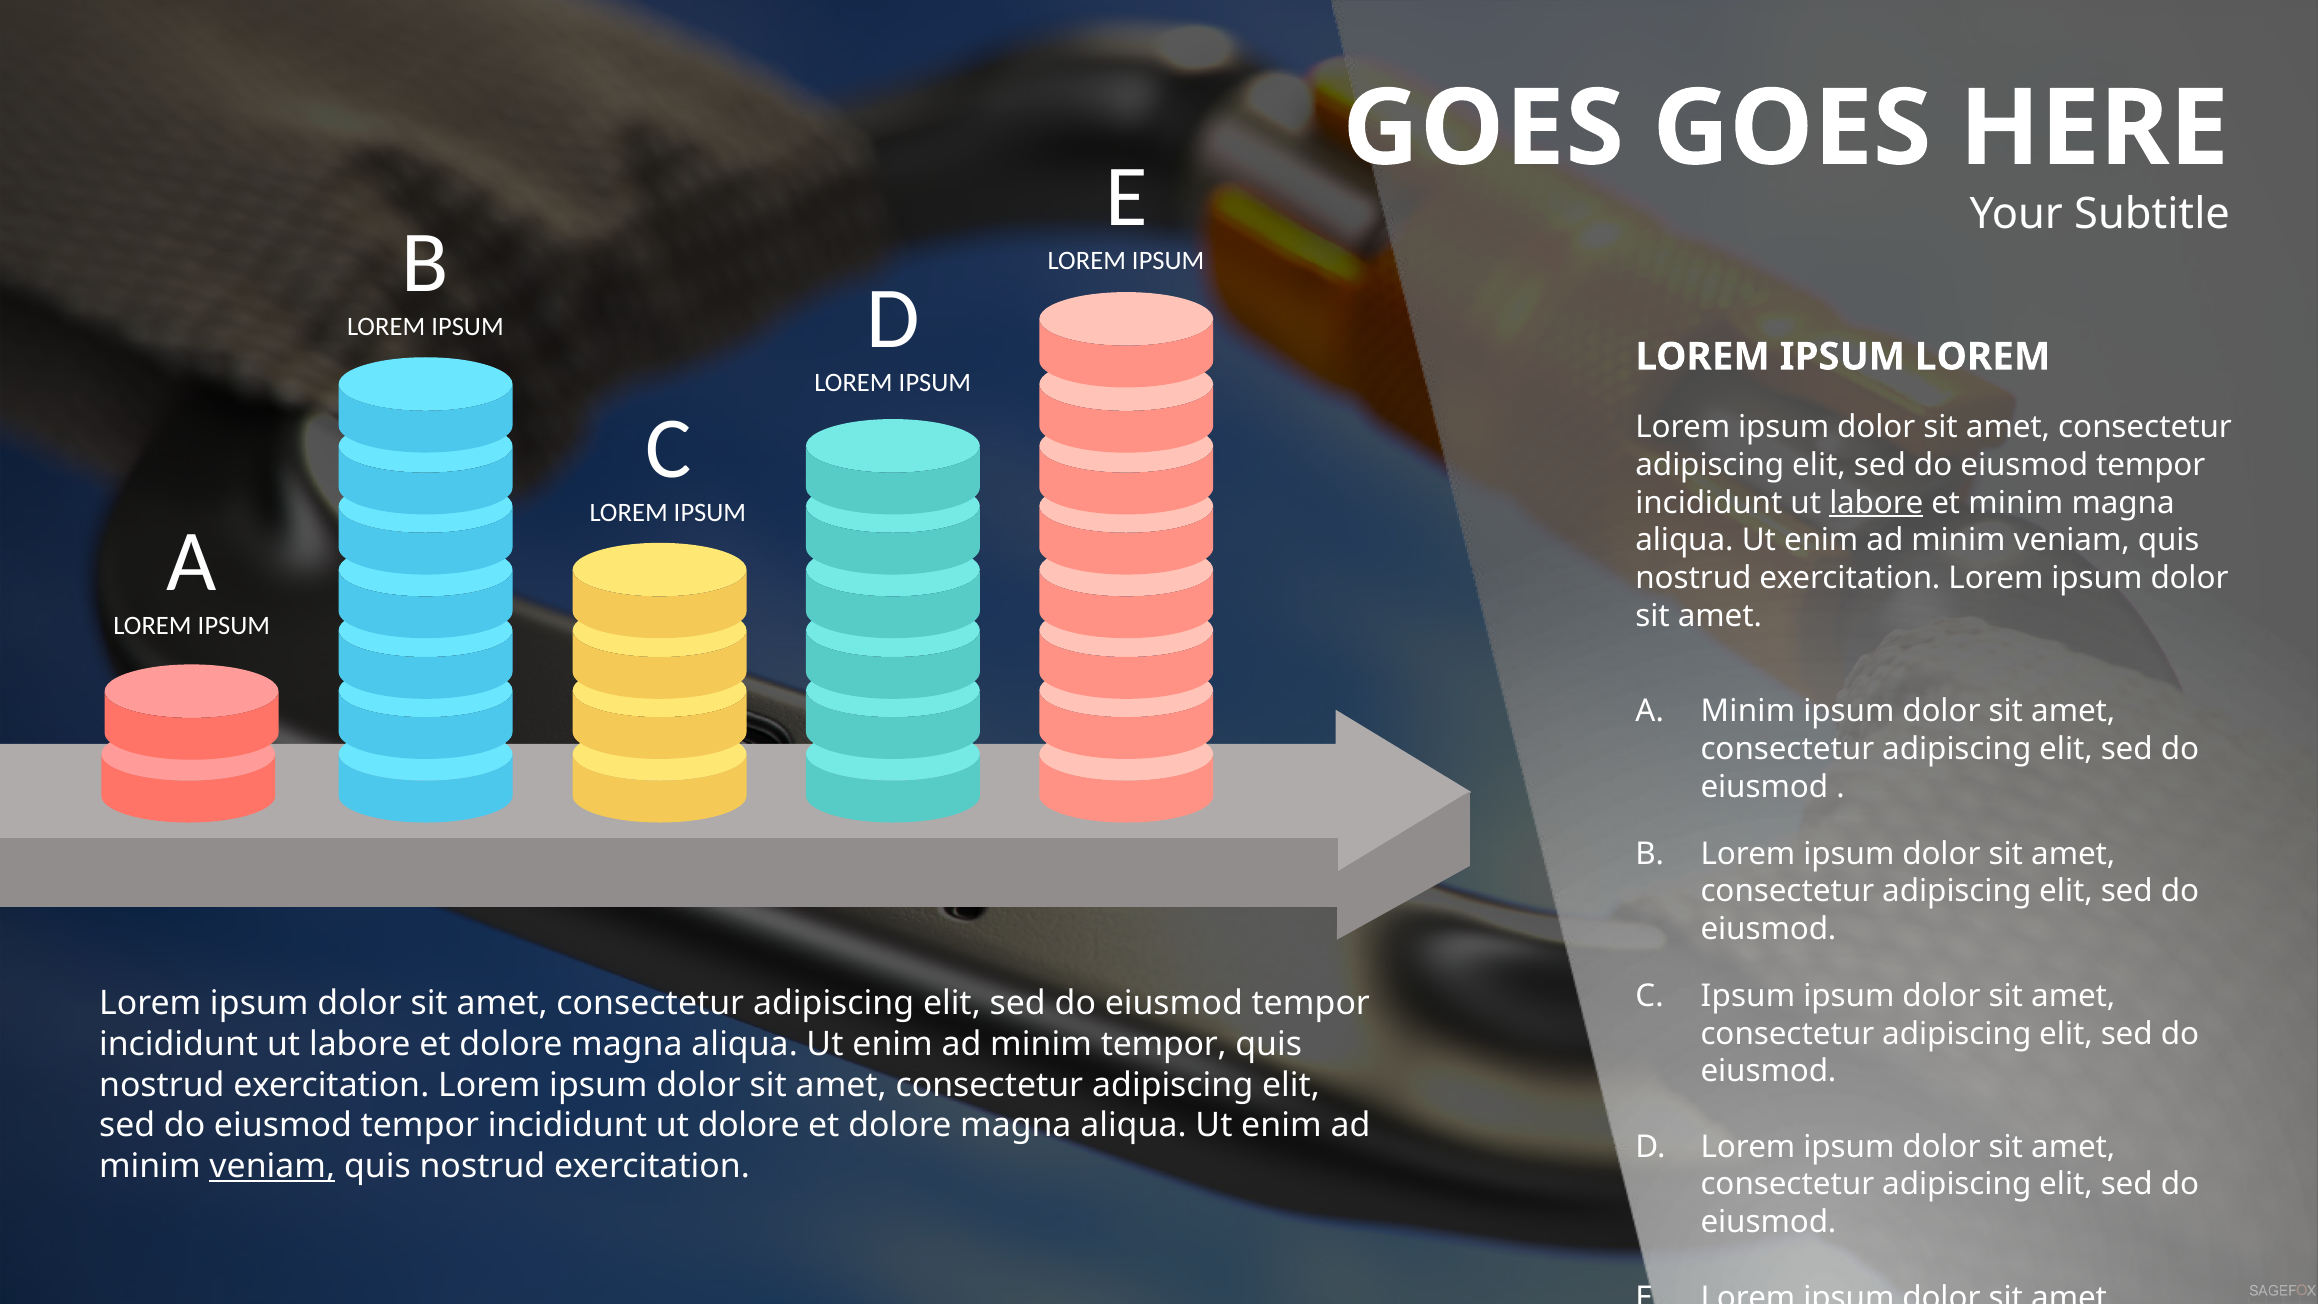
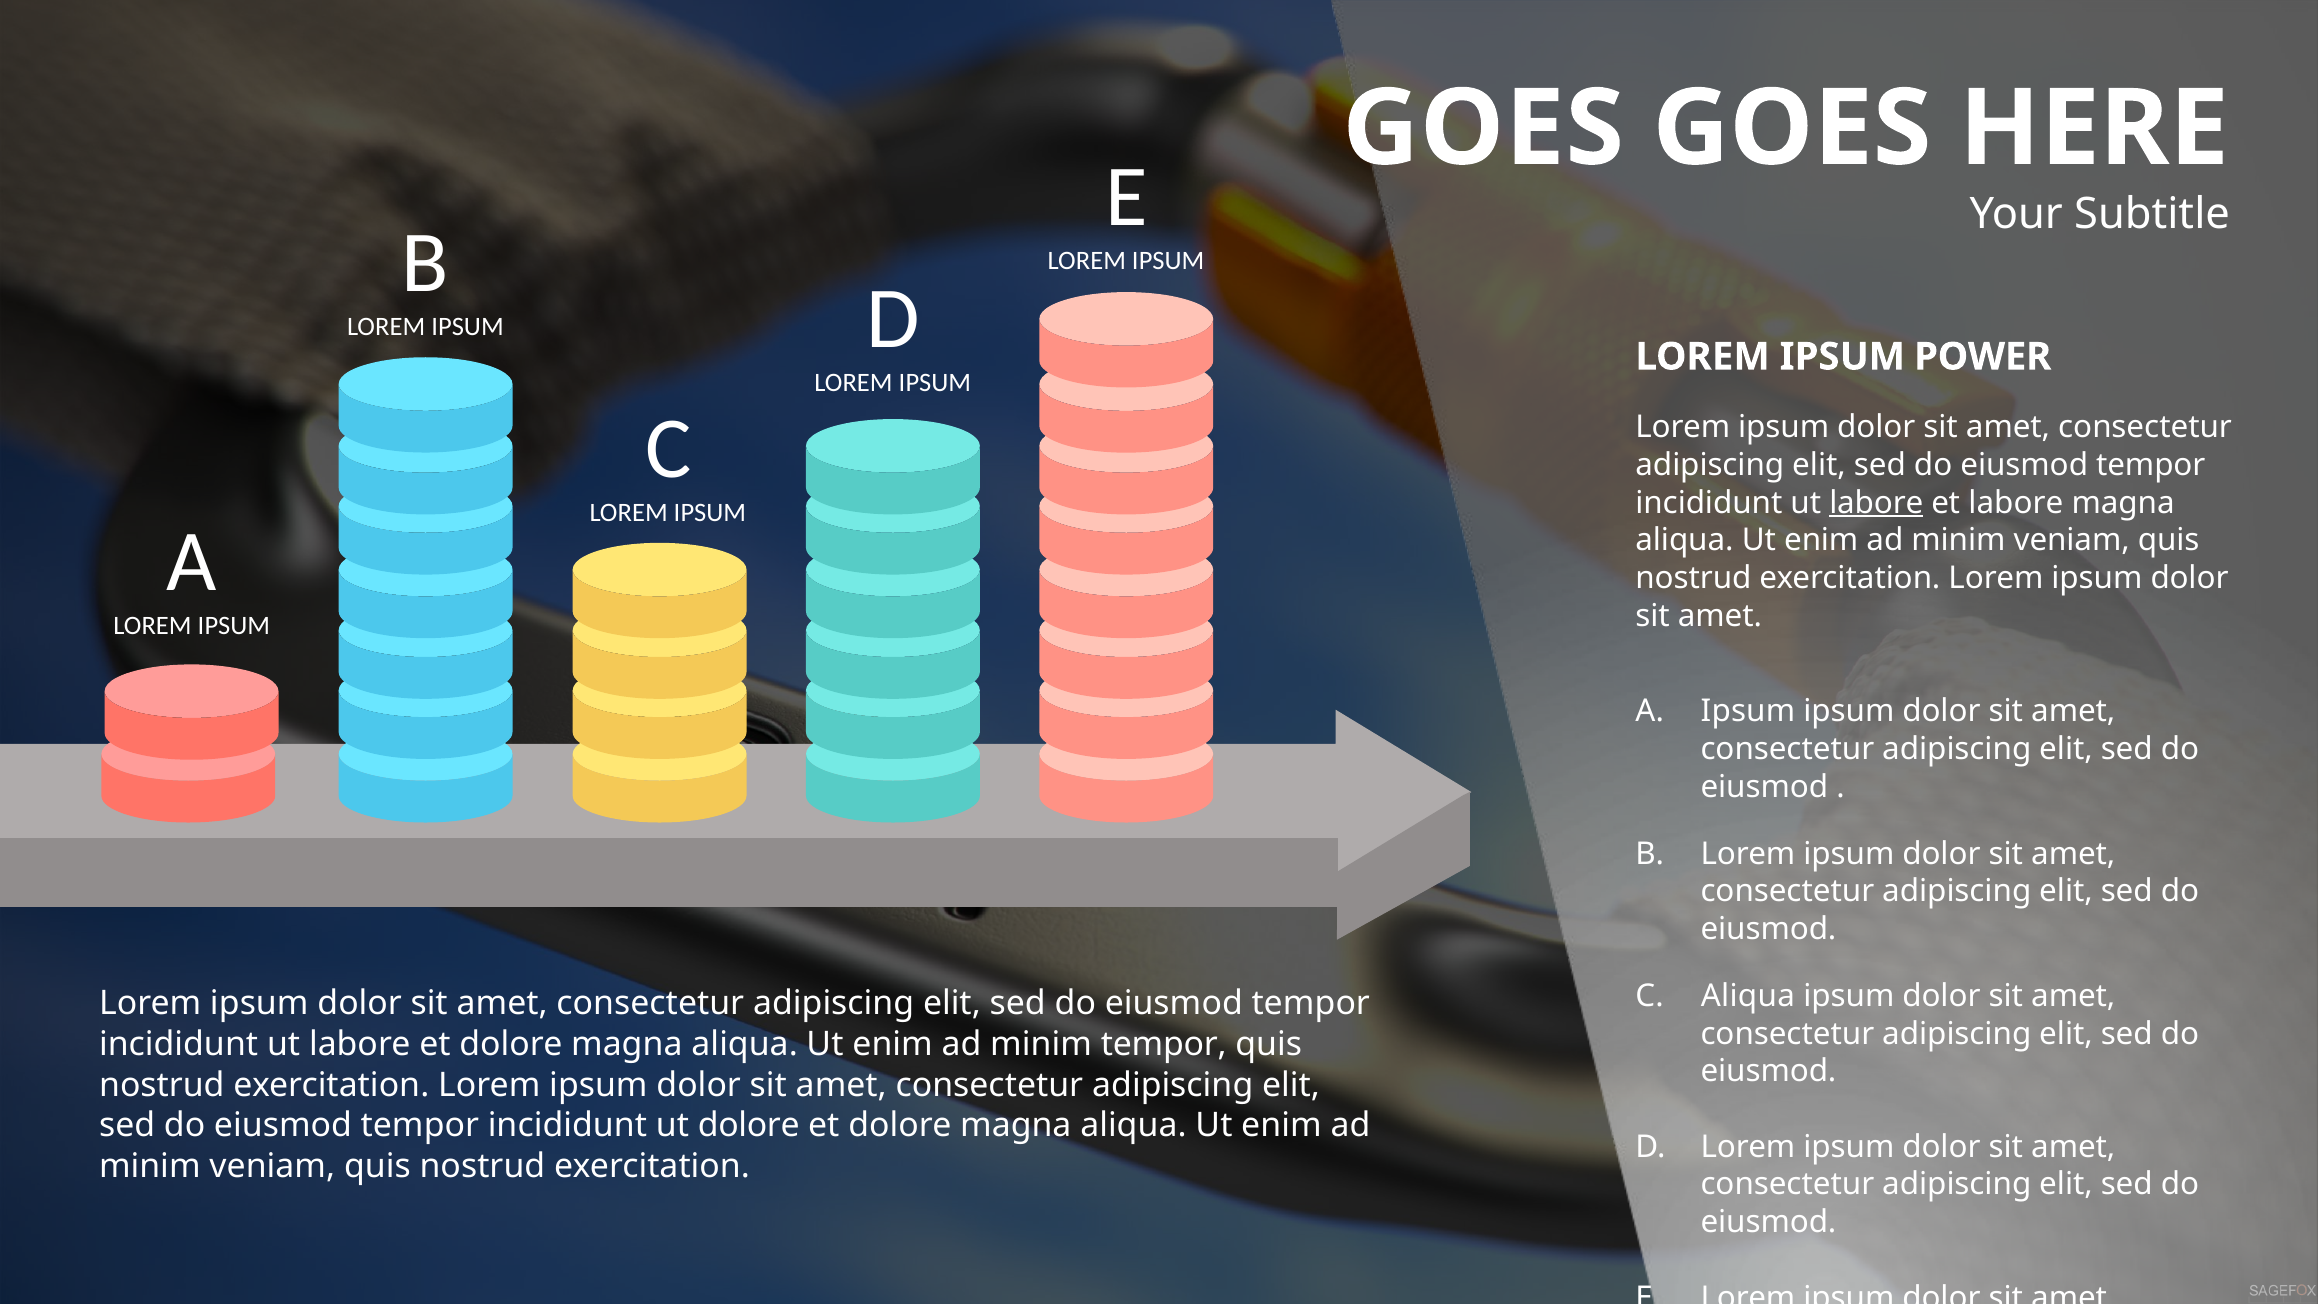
LOREM at (1983, 357): LOREM -> POWER
et minim: minim -> labore
A Minim: Minim -> Ipsum
C Ipsum: Ipsum -> Aliqua
veniam at (272, 1166) underline: present -> none
